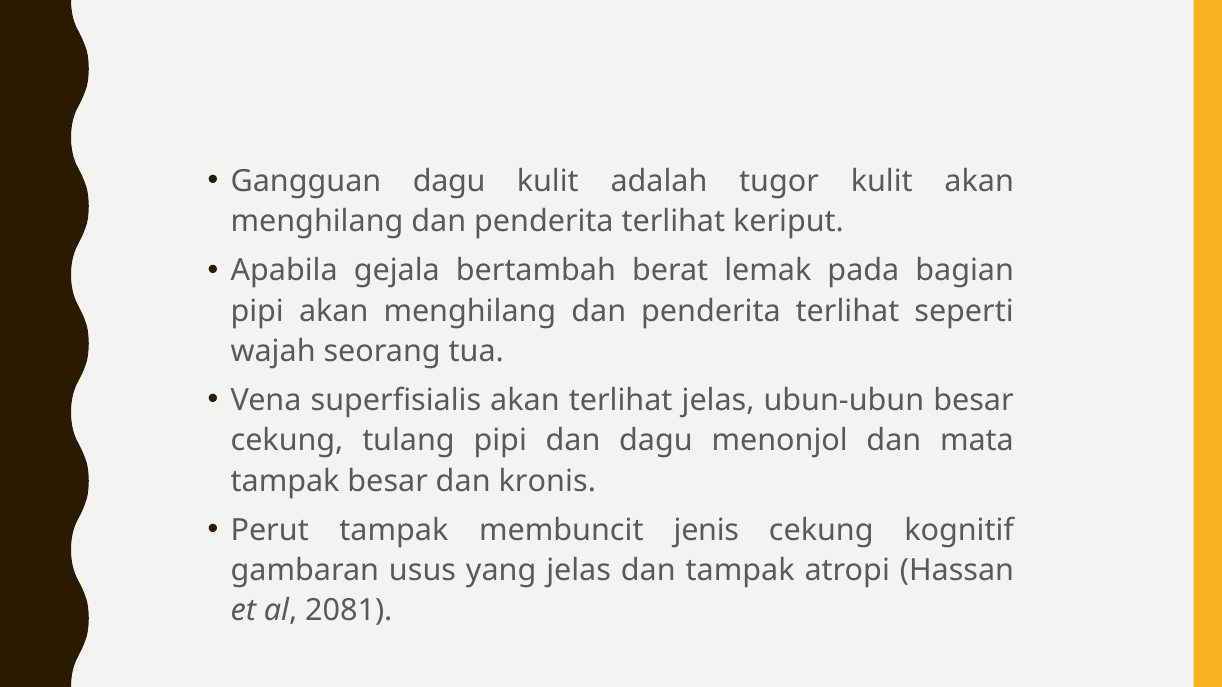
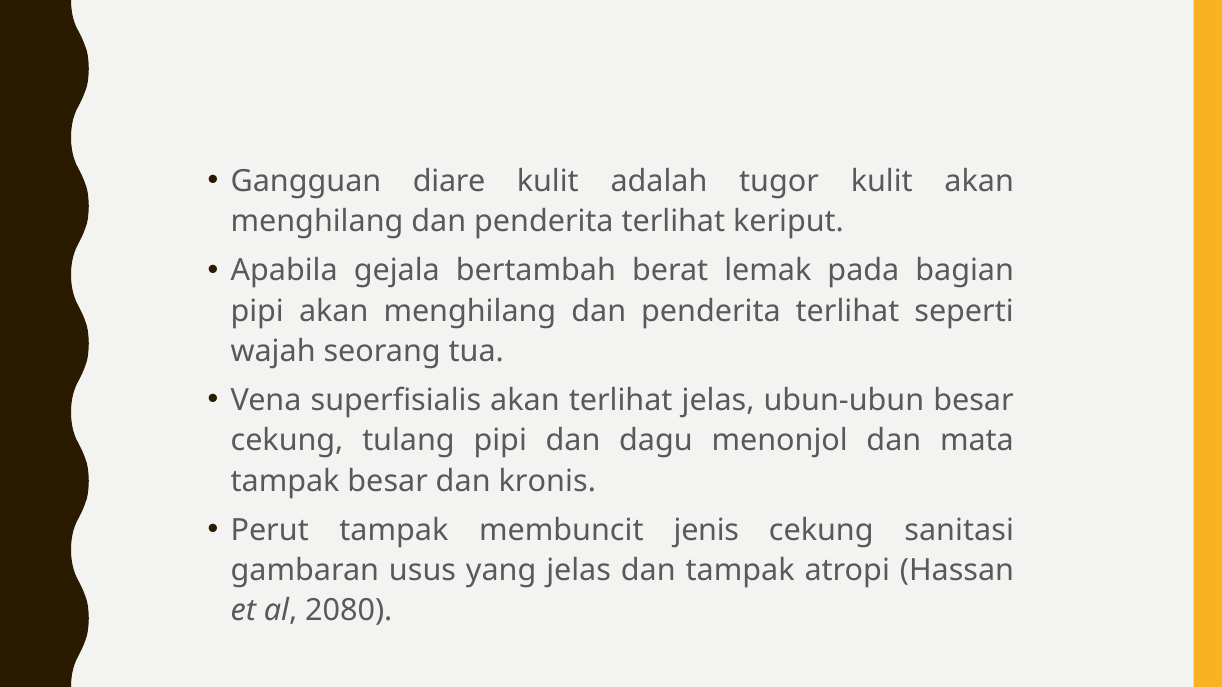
Gangguan dagu: dagu -> diare
kognitif: kognitif -> sanitasi
2081: 2081 -> 2080
